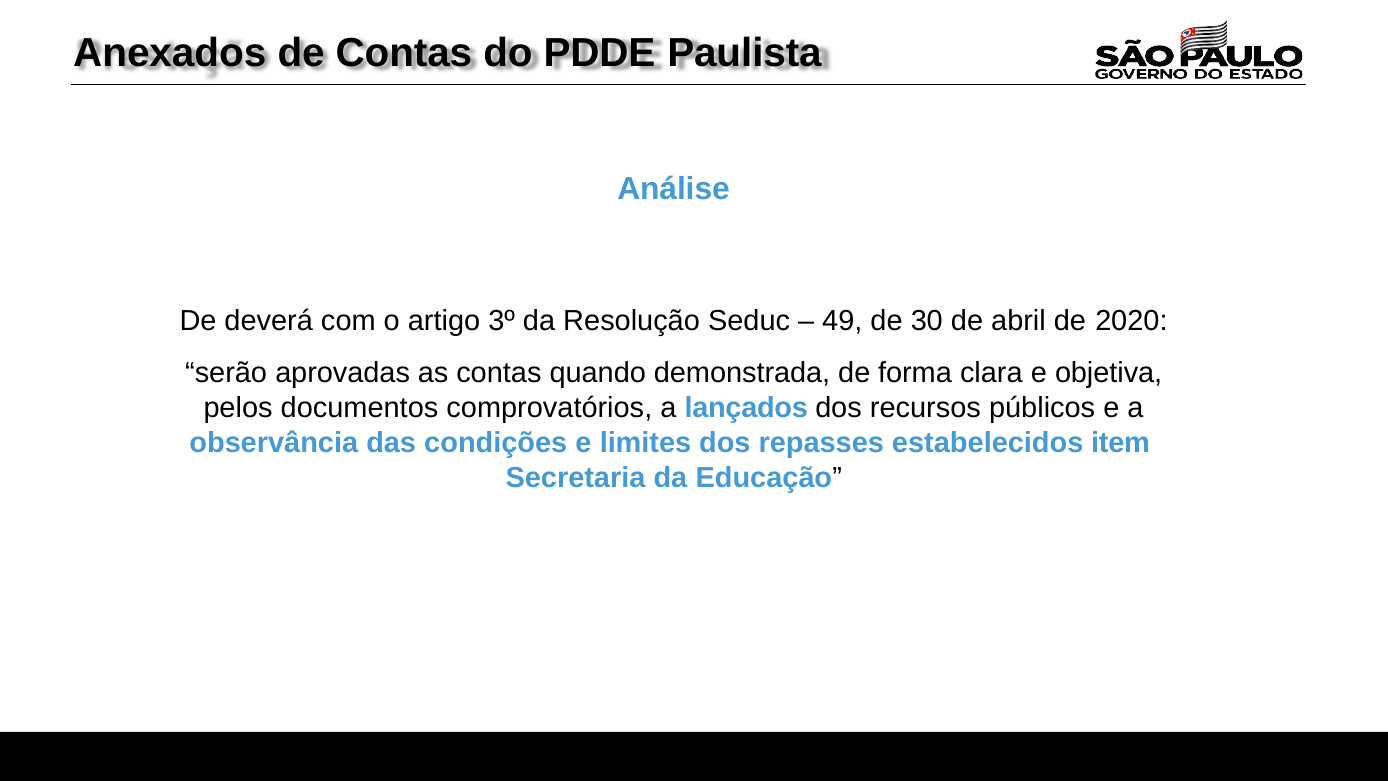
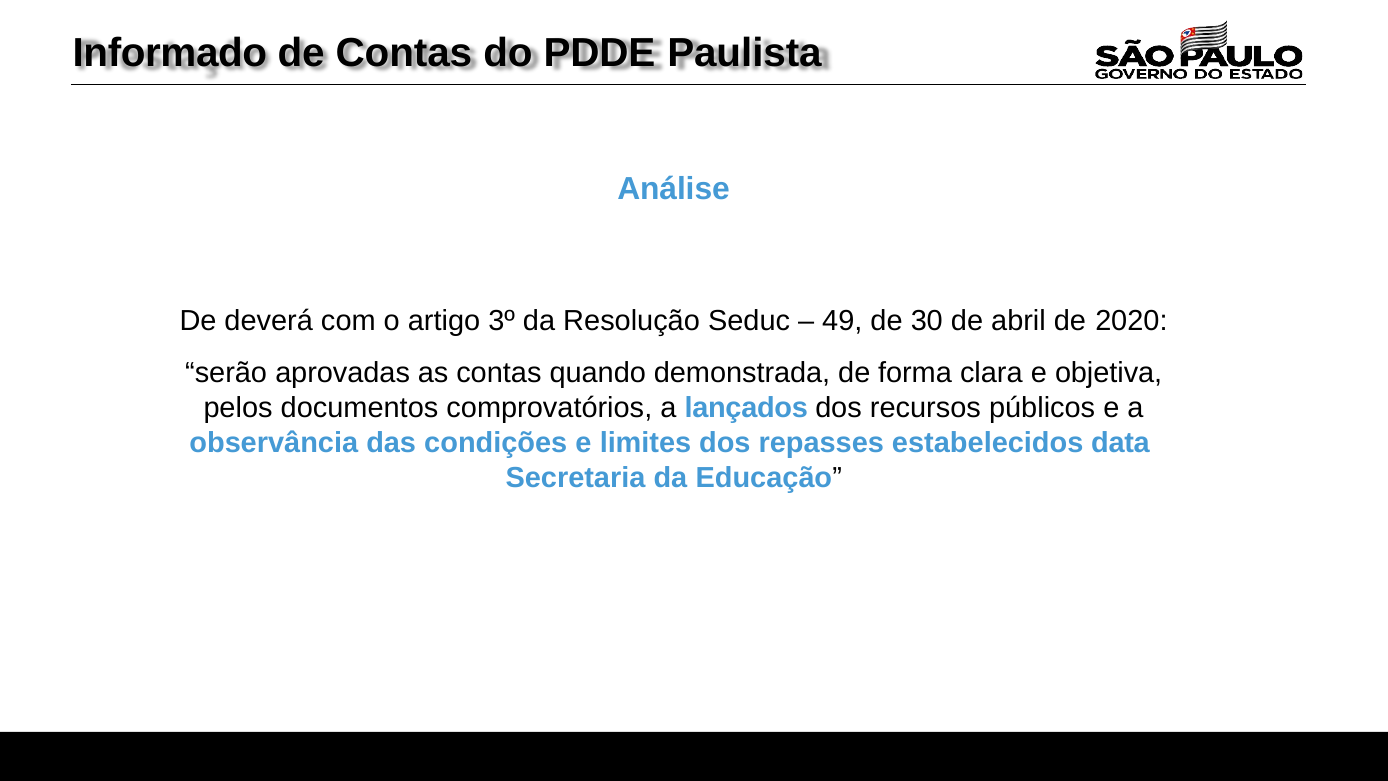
Anexados: Anexados -> Informado
item: item -> data
